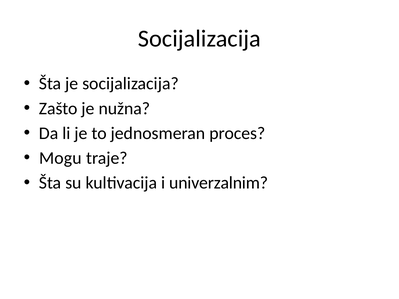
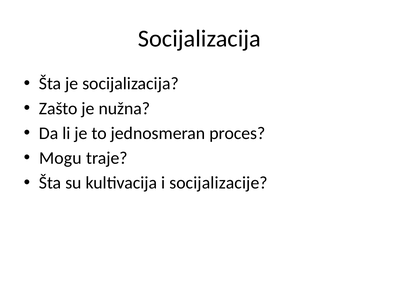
univerzalnim: univerzalnim -> socijalizacije
